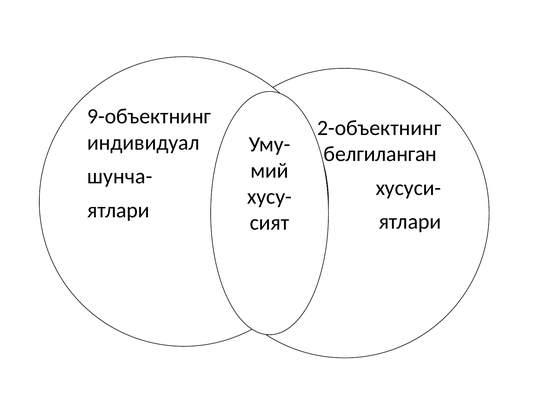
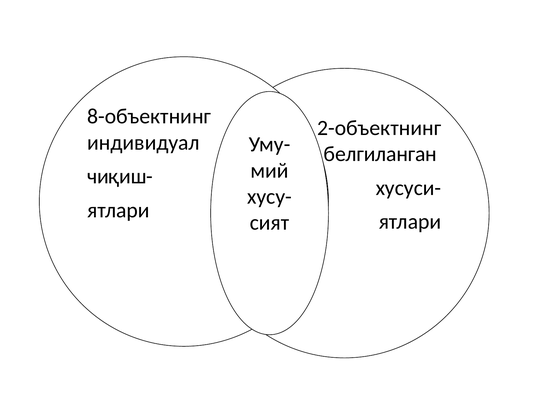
9-объектнинг: 9-объектнинг -> 8-объектнинг
шунча-: шунча- -> чиқиш-
